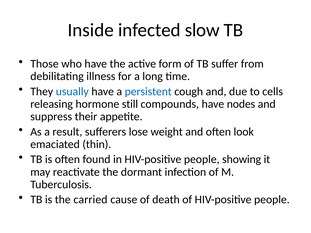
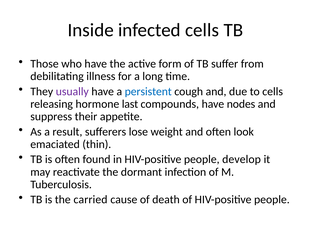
infected slow: slow -> cells
usually colour: blue -> purple
still: still -> last
showing: showing -> develop
